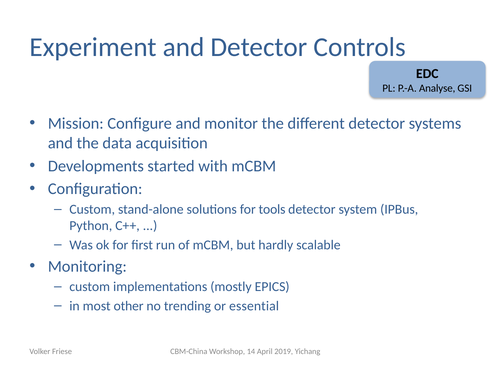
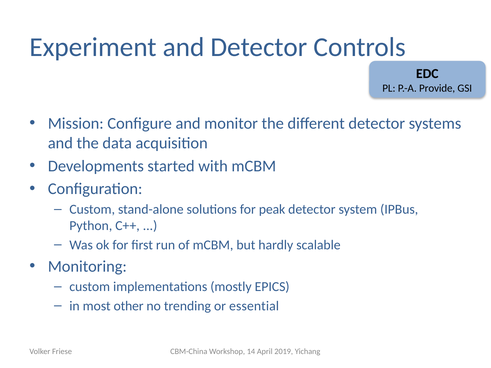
Analyse: Analyse -> Provide
tools: tools -> peak
